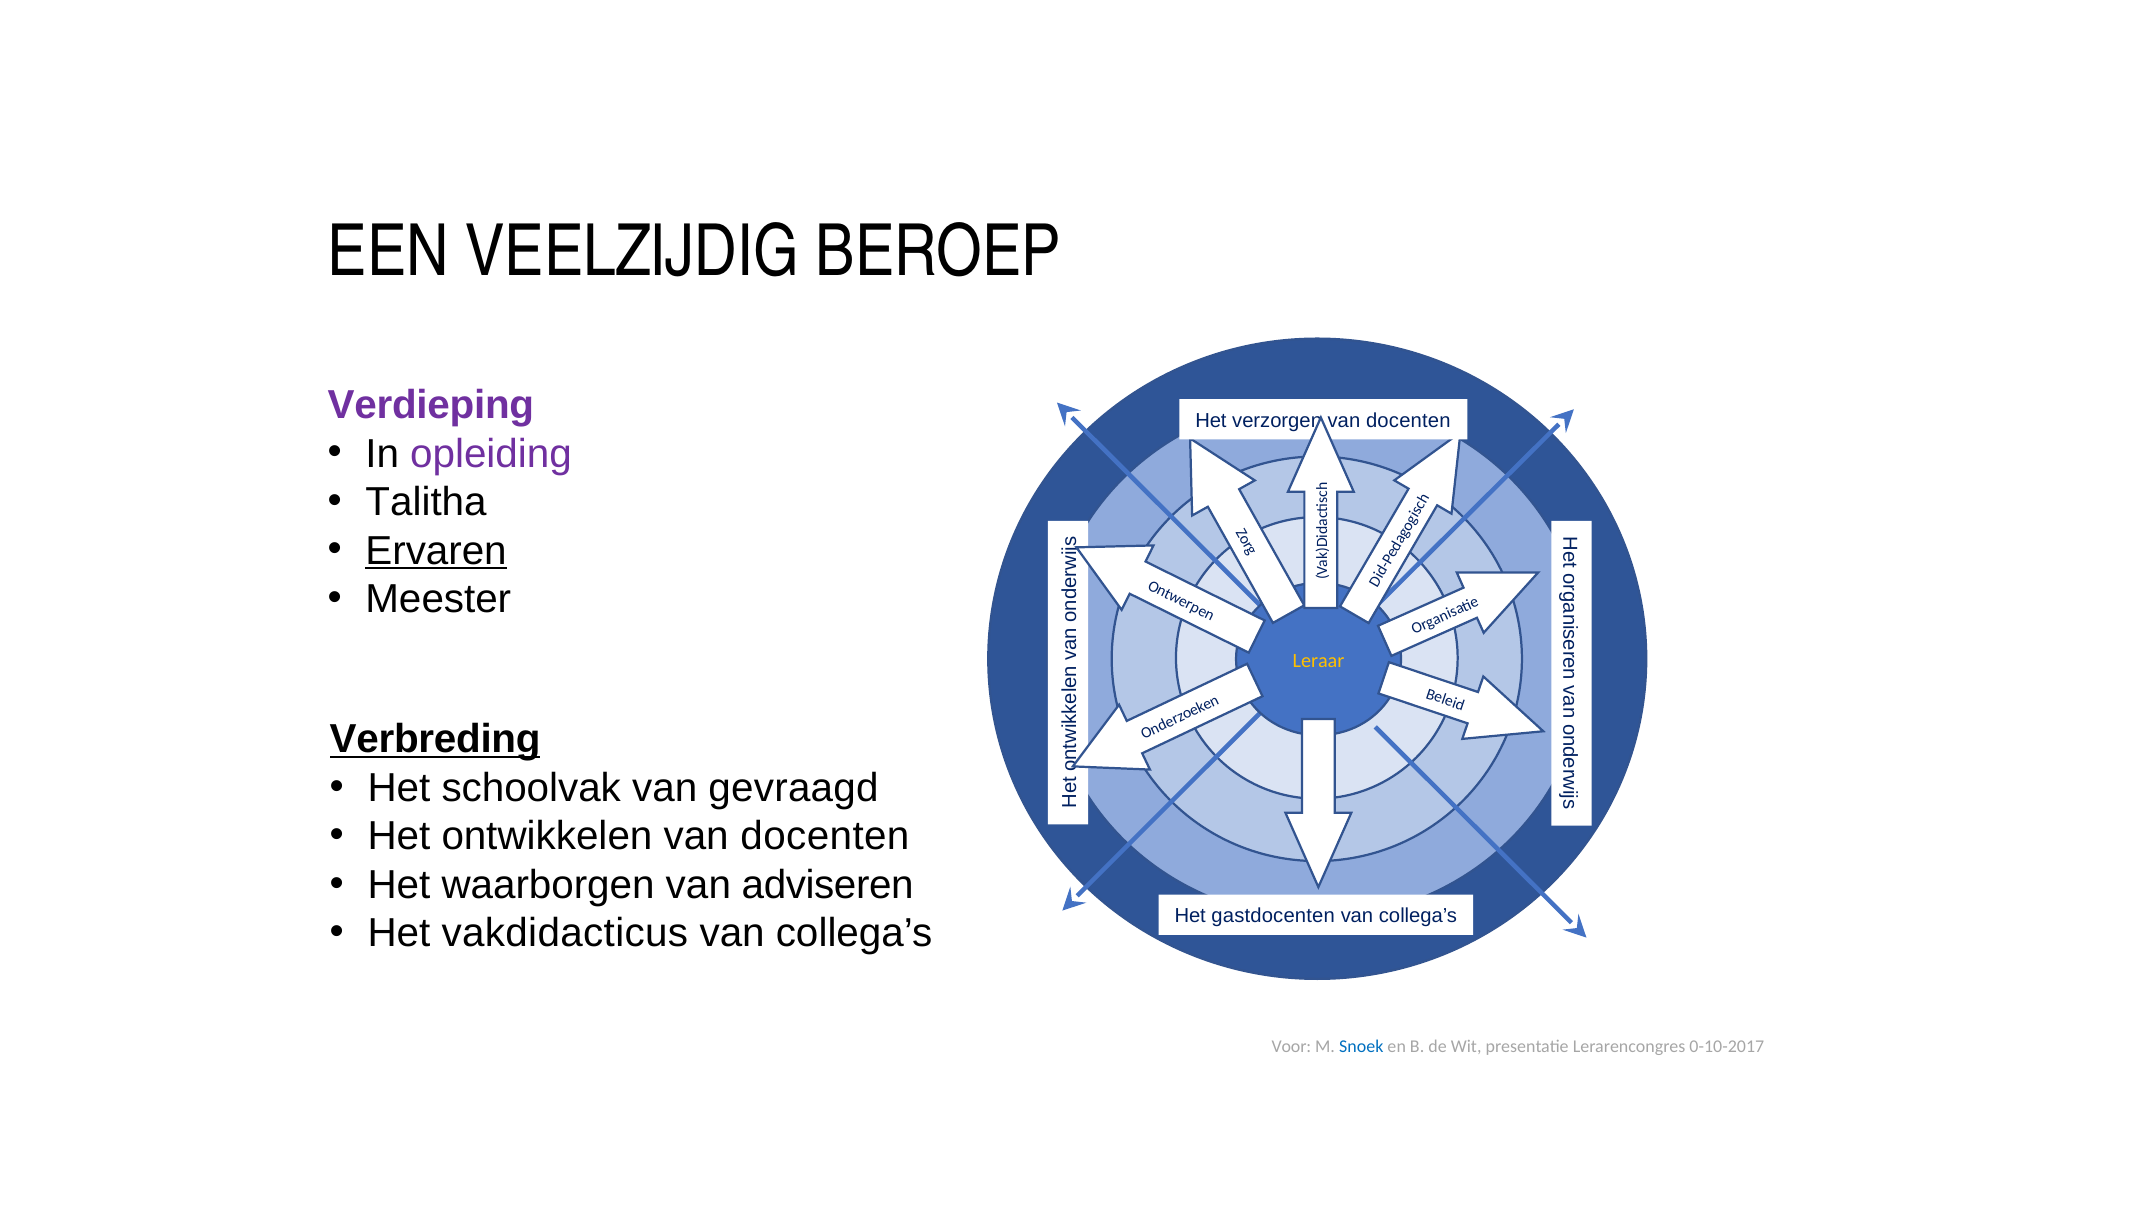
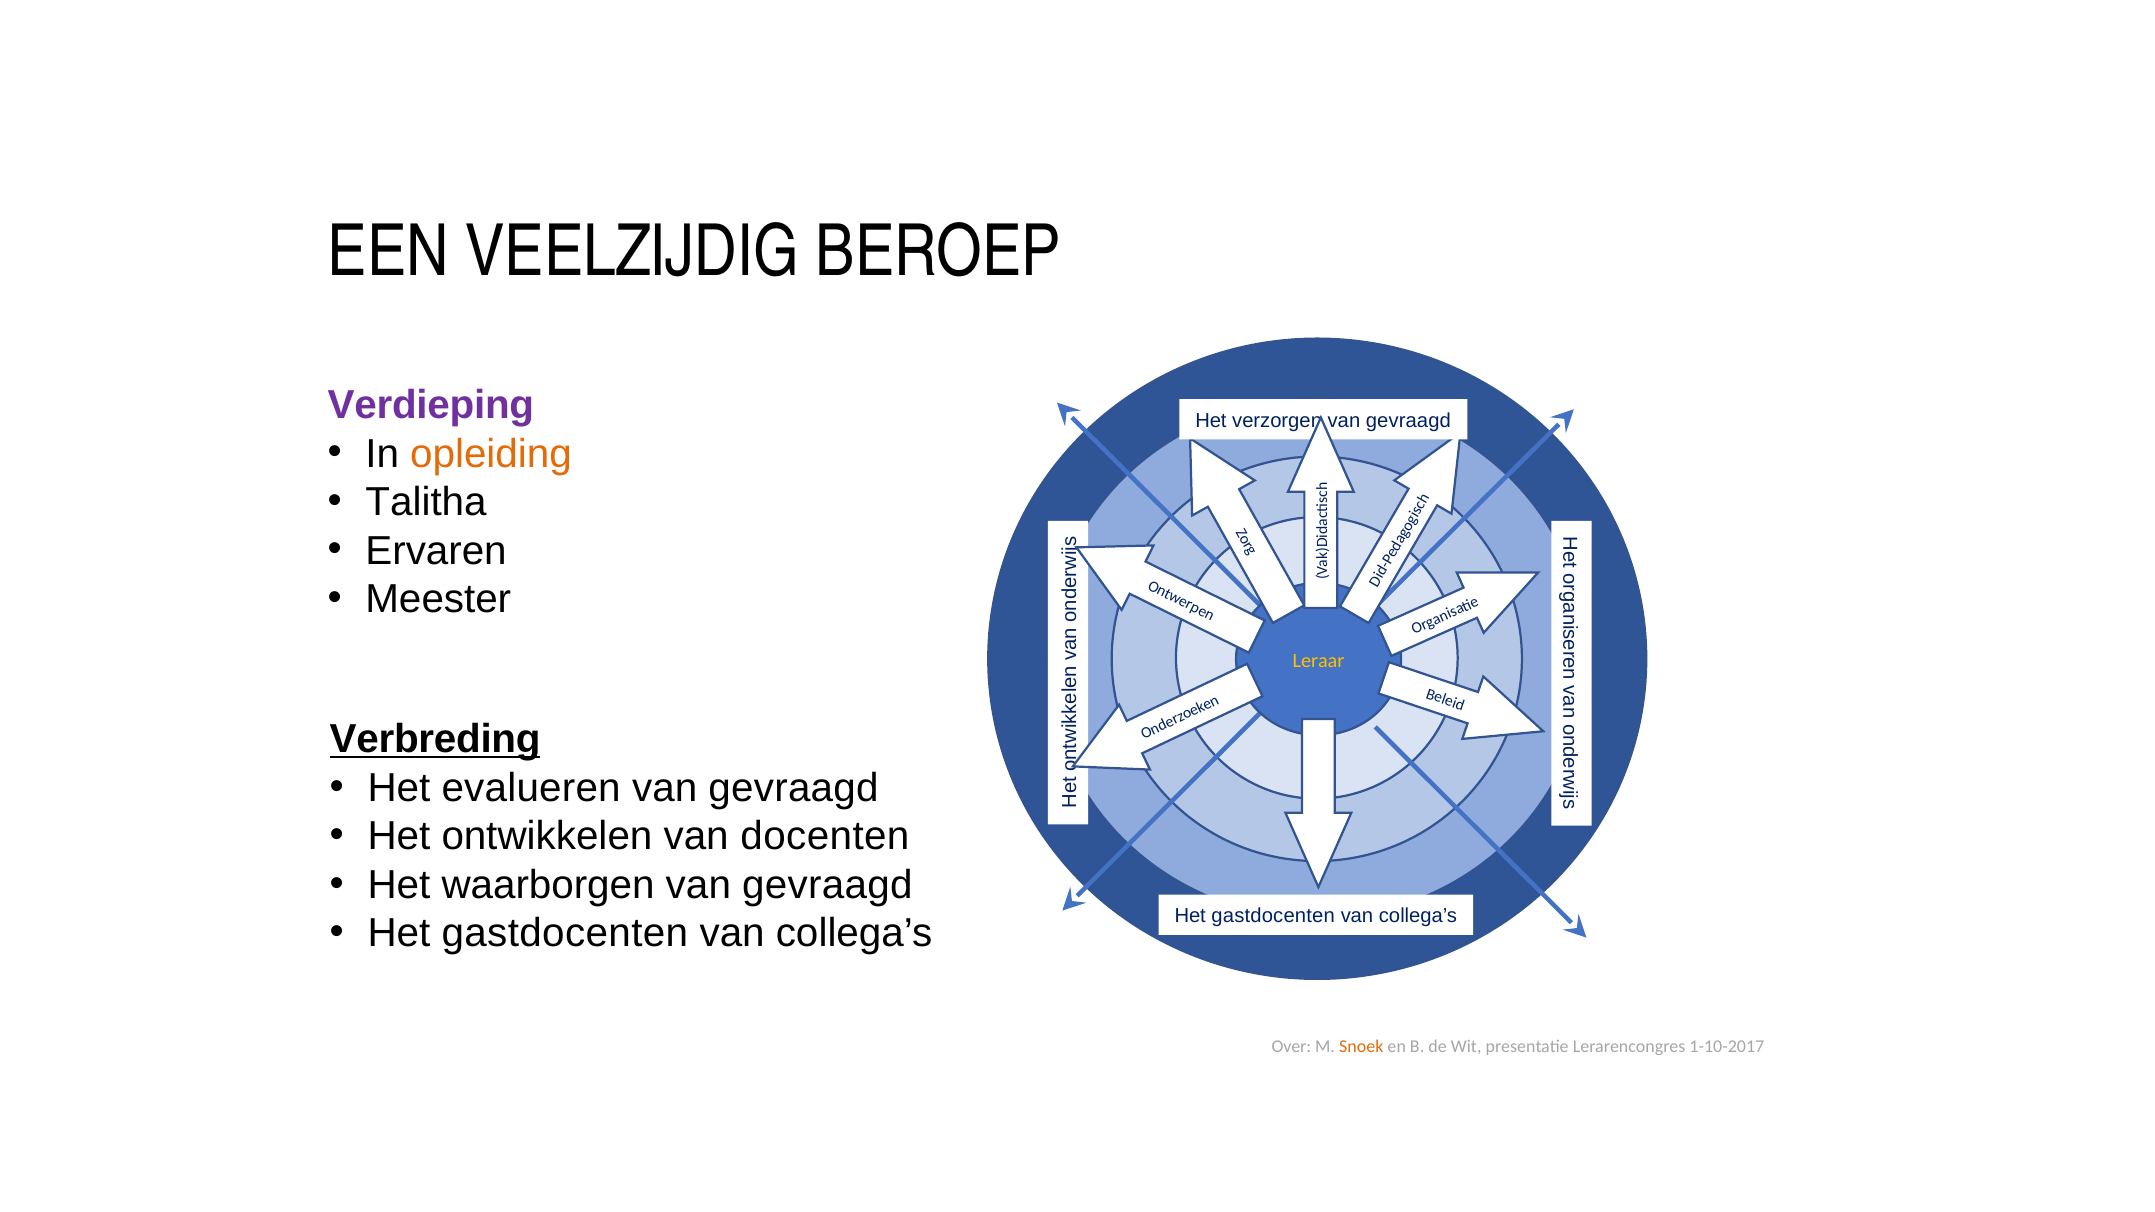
docenten at (1408, 421): docenten -> gevraagd
opleiding colour: purple -> orange
Ervaren underline: present -> none
schoolvak: schoolvak -> evalueren
adviseren at (828, 885): adviseren -> gevraagd
vakdidacticus at (565, 934): vakdidacticus -> gastdocenten
Voor: Voor -> Over
Snoek colour: blue -> orange
0-10-2017: 0-10-2017 -> 1-10-2017
